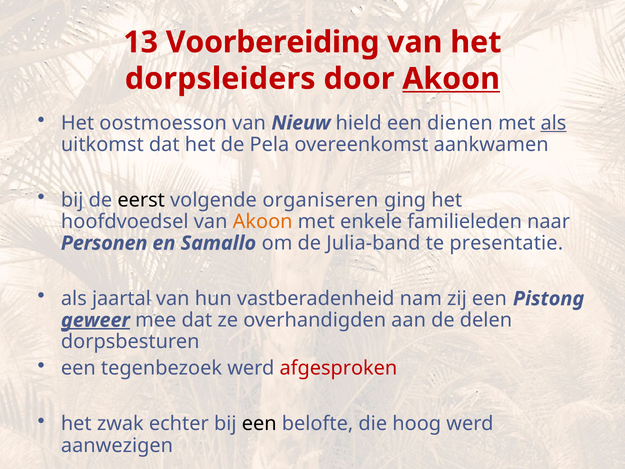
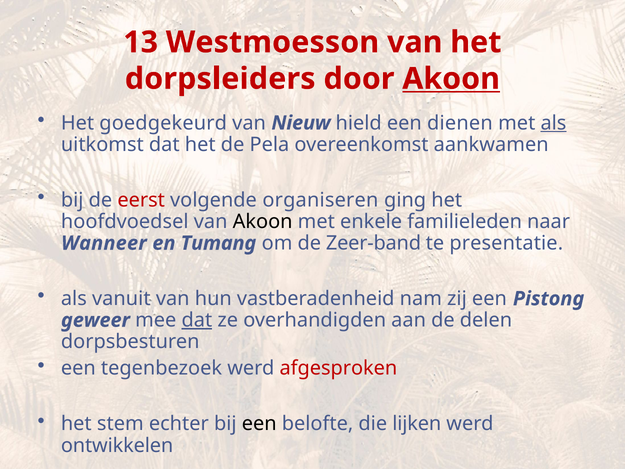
Voorbereiding: Voorbereiding -> Westmoesson
oostmoesson: oostmoesson -> goedgekeurd
eerst colour: black -> red
Akoon at (263, 221) colour: orange -> black
Personen: Personen -> Wanneer
Samallo: Samallo -> Tumang
Julia-band: Julia-band -> Zeer-band
jaartal: jaartal -> vanuit
geweer underline: present -> none
dat at (197, 320) underline: none -> present
zwak: zwak -> stem
hoog: hoog -> lijken
aanwezigen: aanwezigen -> ontwikkelen
